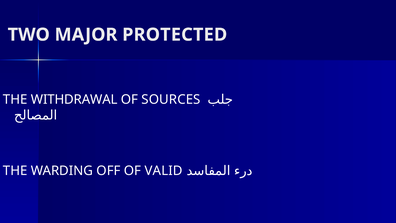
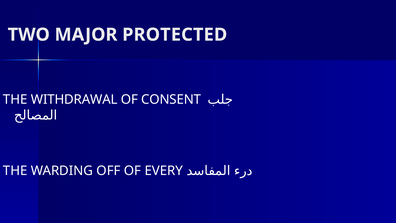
SOURCES: SOURCES -> CONSENT
VALID: VALID -> EVERY
